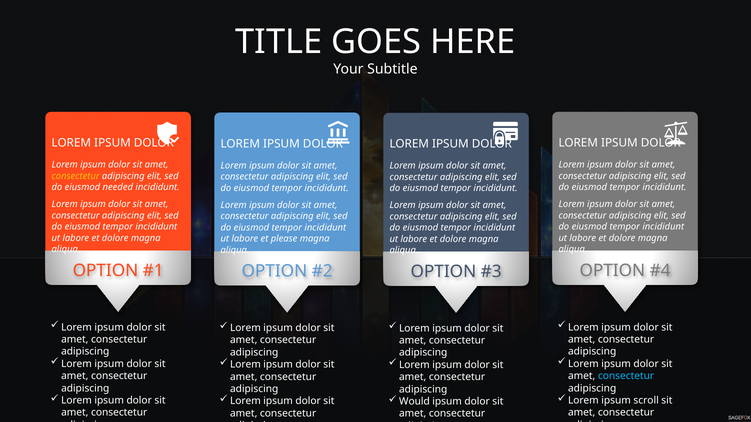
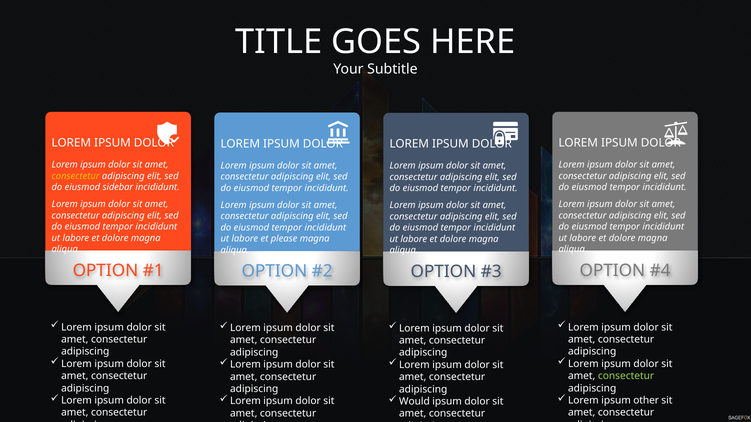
needed: needed -> sidebar
consectetur at (626, 376) colour: light blue -> light green
scroll: scroll -> other
